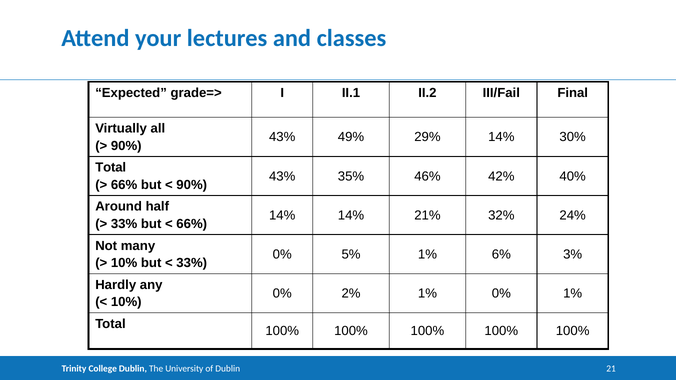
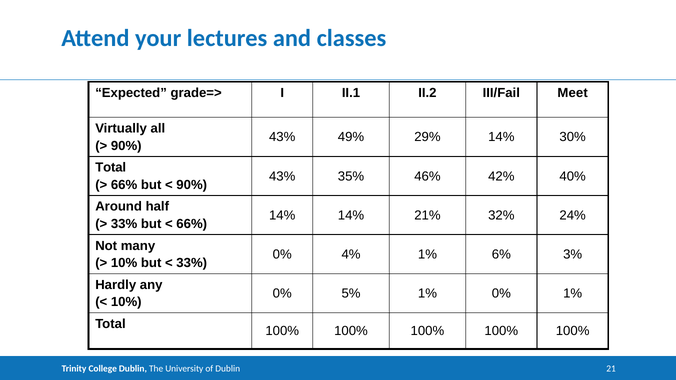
Final: Final -> Meet
5%: 5% -> 4%
2%: 2% -> 5%
